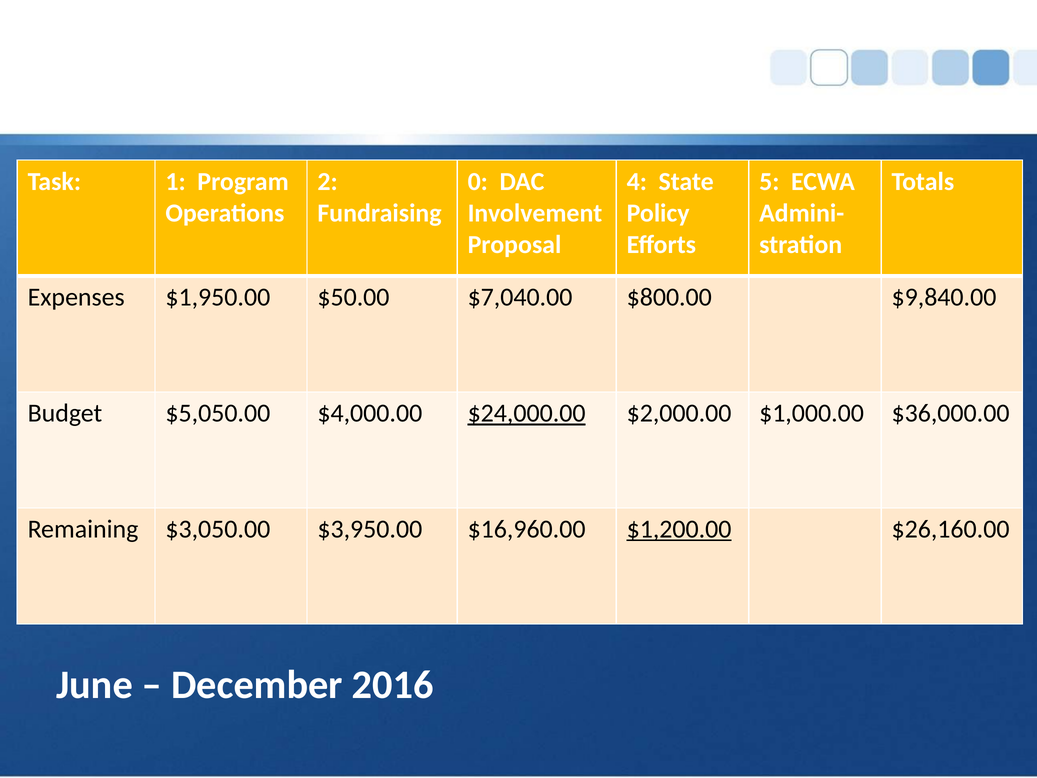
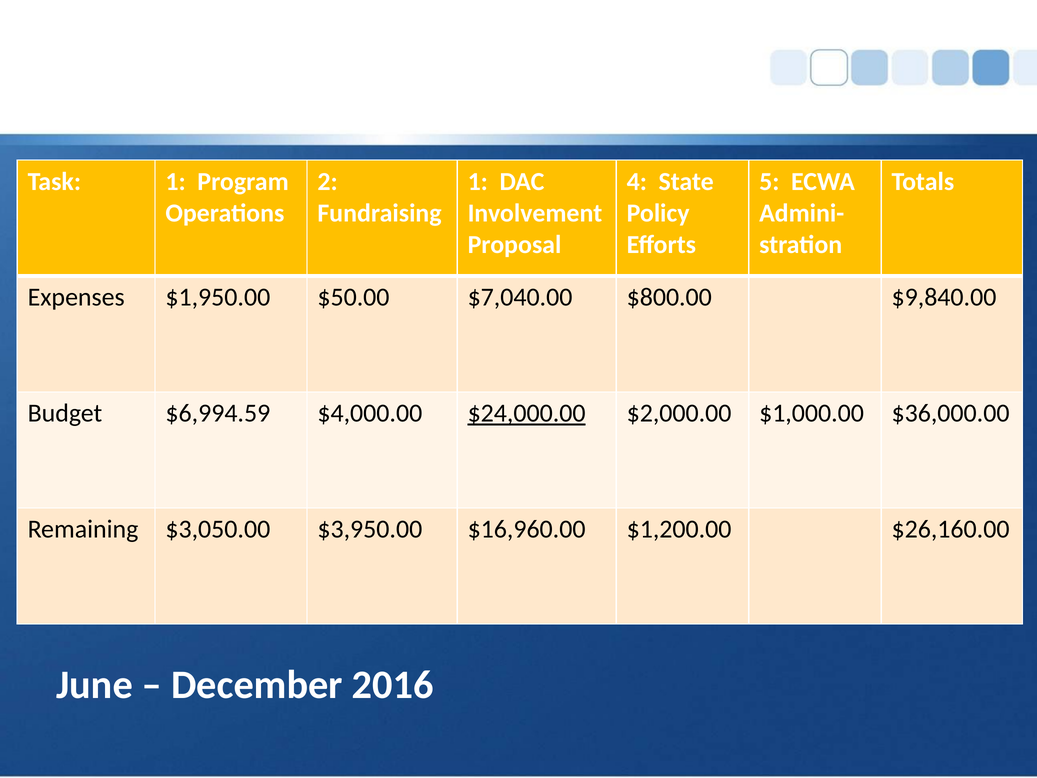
0 at (478, 181): 0 -> 1
$5,050.00: $5,050.00 -> $6,994.59
$1,200.00 underline: present -> none
